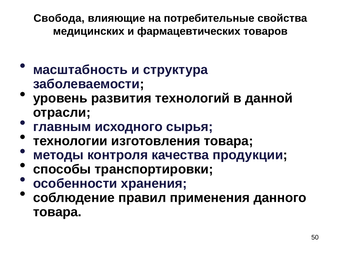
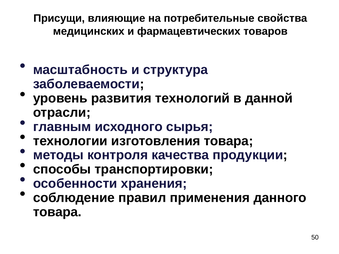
Свобода: Свобода -> Присущи
